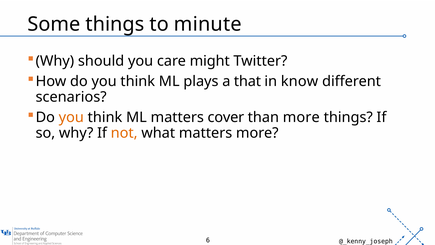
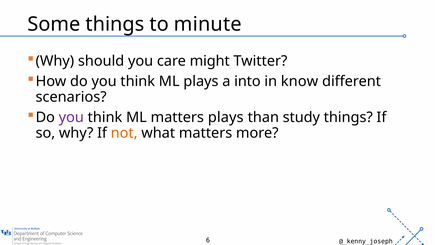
that: that -> into
you at (71, 117) colour: orange -> purple
matters cover: cover -> plays
than more: more -> study
